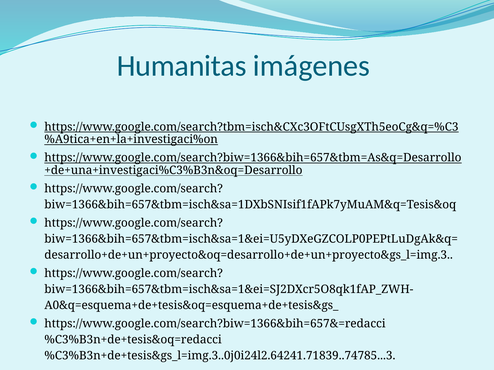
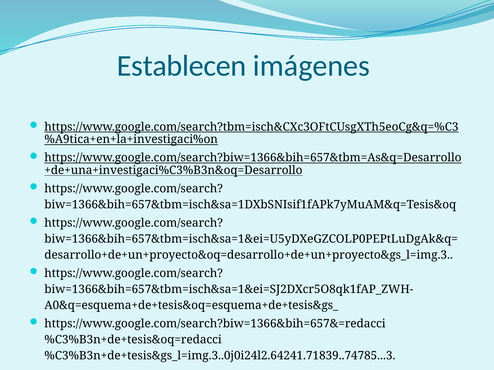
Humanitas: Humanitas -> Establecen
